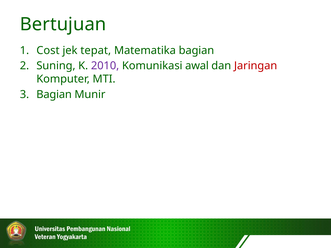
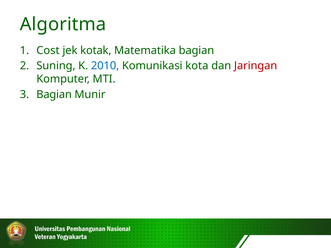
Bertujuan: Bertujuan -> Algoritma
tepat: tepat -> kotak
2010 colour: purple -> blue
awal: awal -> kota
